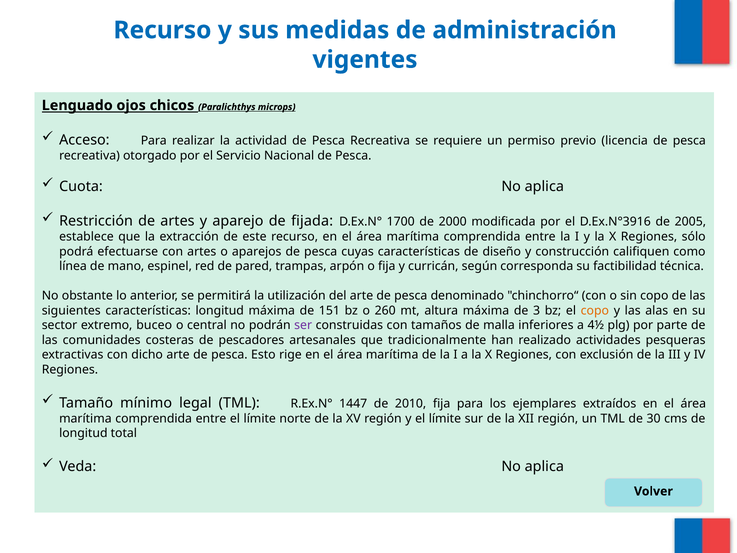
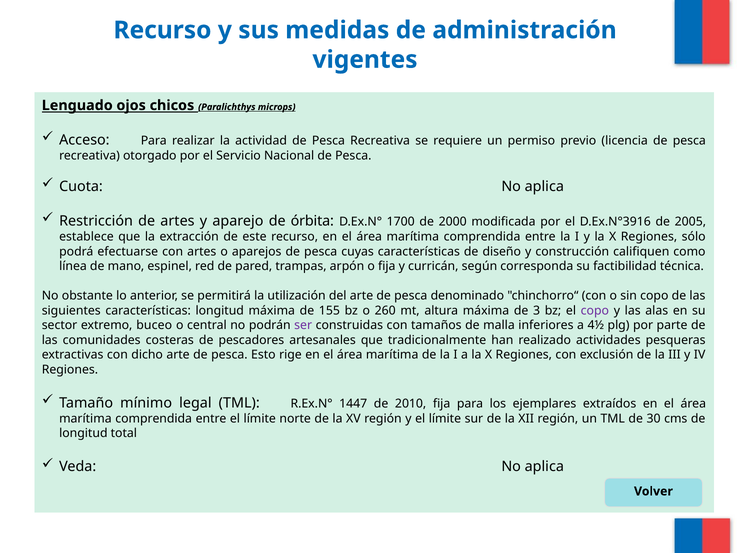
fijada: fijada -> órbita
151: 151 -> 155
copo at (595, 310) colour: orange -> purple
